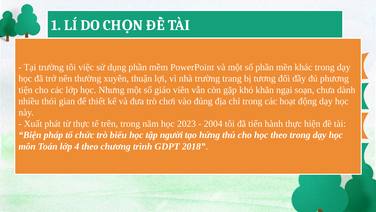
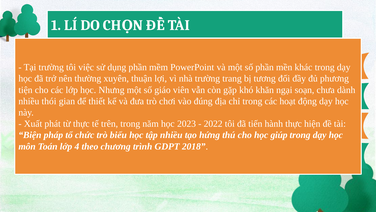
2004: 2004 -> 2022
tập người: người -> nhiều
học theo: theo -> giúp
